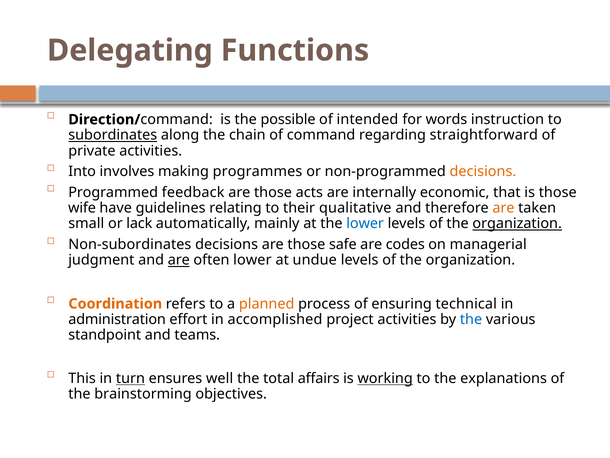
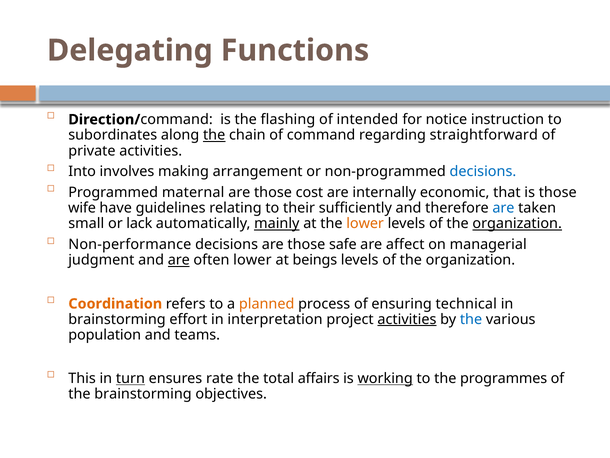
possible: possible -> flashing
words: words -> notice
subordinates underline: present -> none
the at (214, 135) underline: none -> present
programmes: programmes -> arrangement
decisions at (483, 171) colour: orange -> blue
feedback: feedback -> maternal
acts: acts -> cost
qualitative: qualitative -> sufficiently
are at (503, 208) colour: orange -> blue
mainly underline: none -> present
lower at (365, 223) colour: blue -> orange
Non-subordinates: Non-subordinates -> Non-performance
codes: codes -> affect
undue: undue -> beings
administration at (117, 319): administration -> brainstorming
accomplished: accomplished -> interpretation
activities at (407, 319) underline: none -> present
standpoint: standpoint -> population
well: well -> rate
explanations: explanations -> programmes
